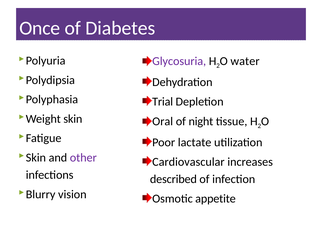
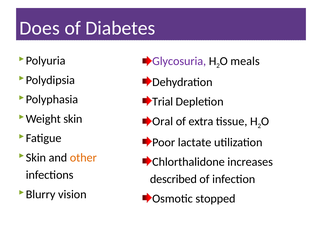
Once: Once -> Does
water: water -> meals
night: night -> extra
other colour: purple -> orange
Cardiovascular: Cardiovascular -> Chlorthalidone
appetite: appetite -> stopped
